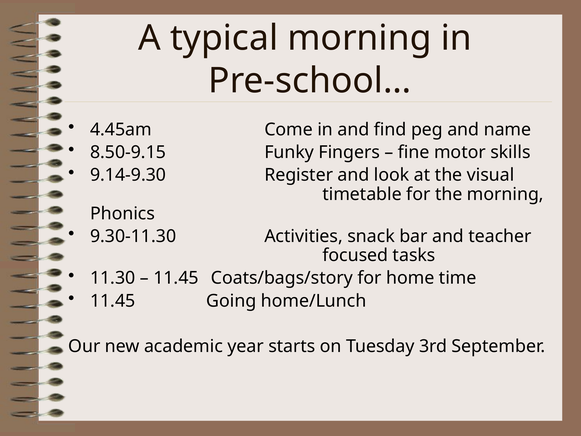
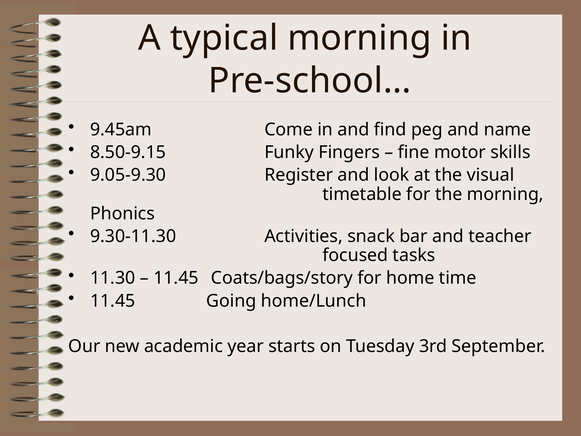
4.45am: 4.45am -> 9.45am
9.14-9.30: 9.14-9.30 -> 9.05-9.30
